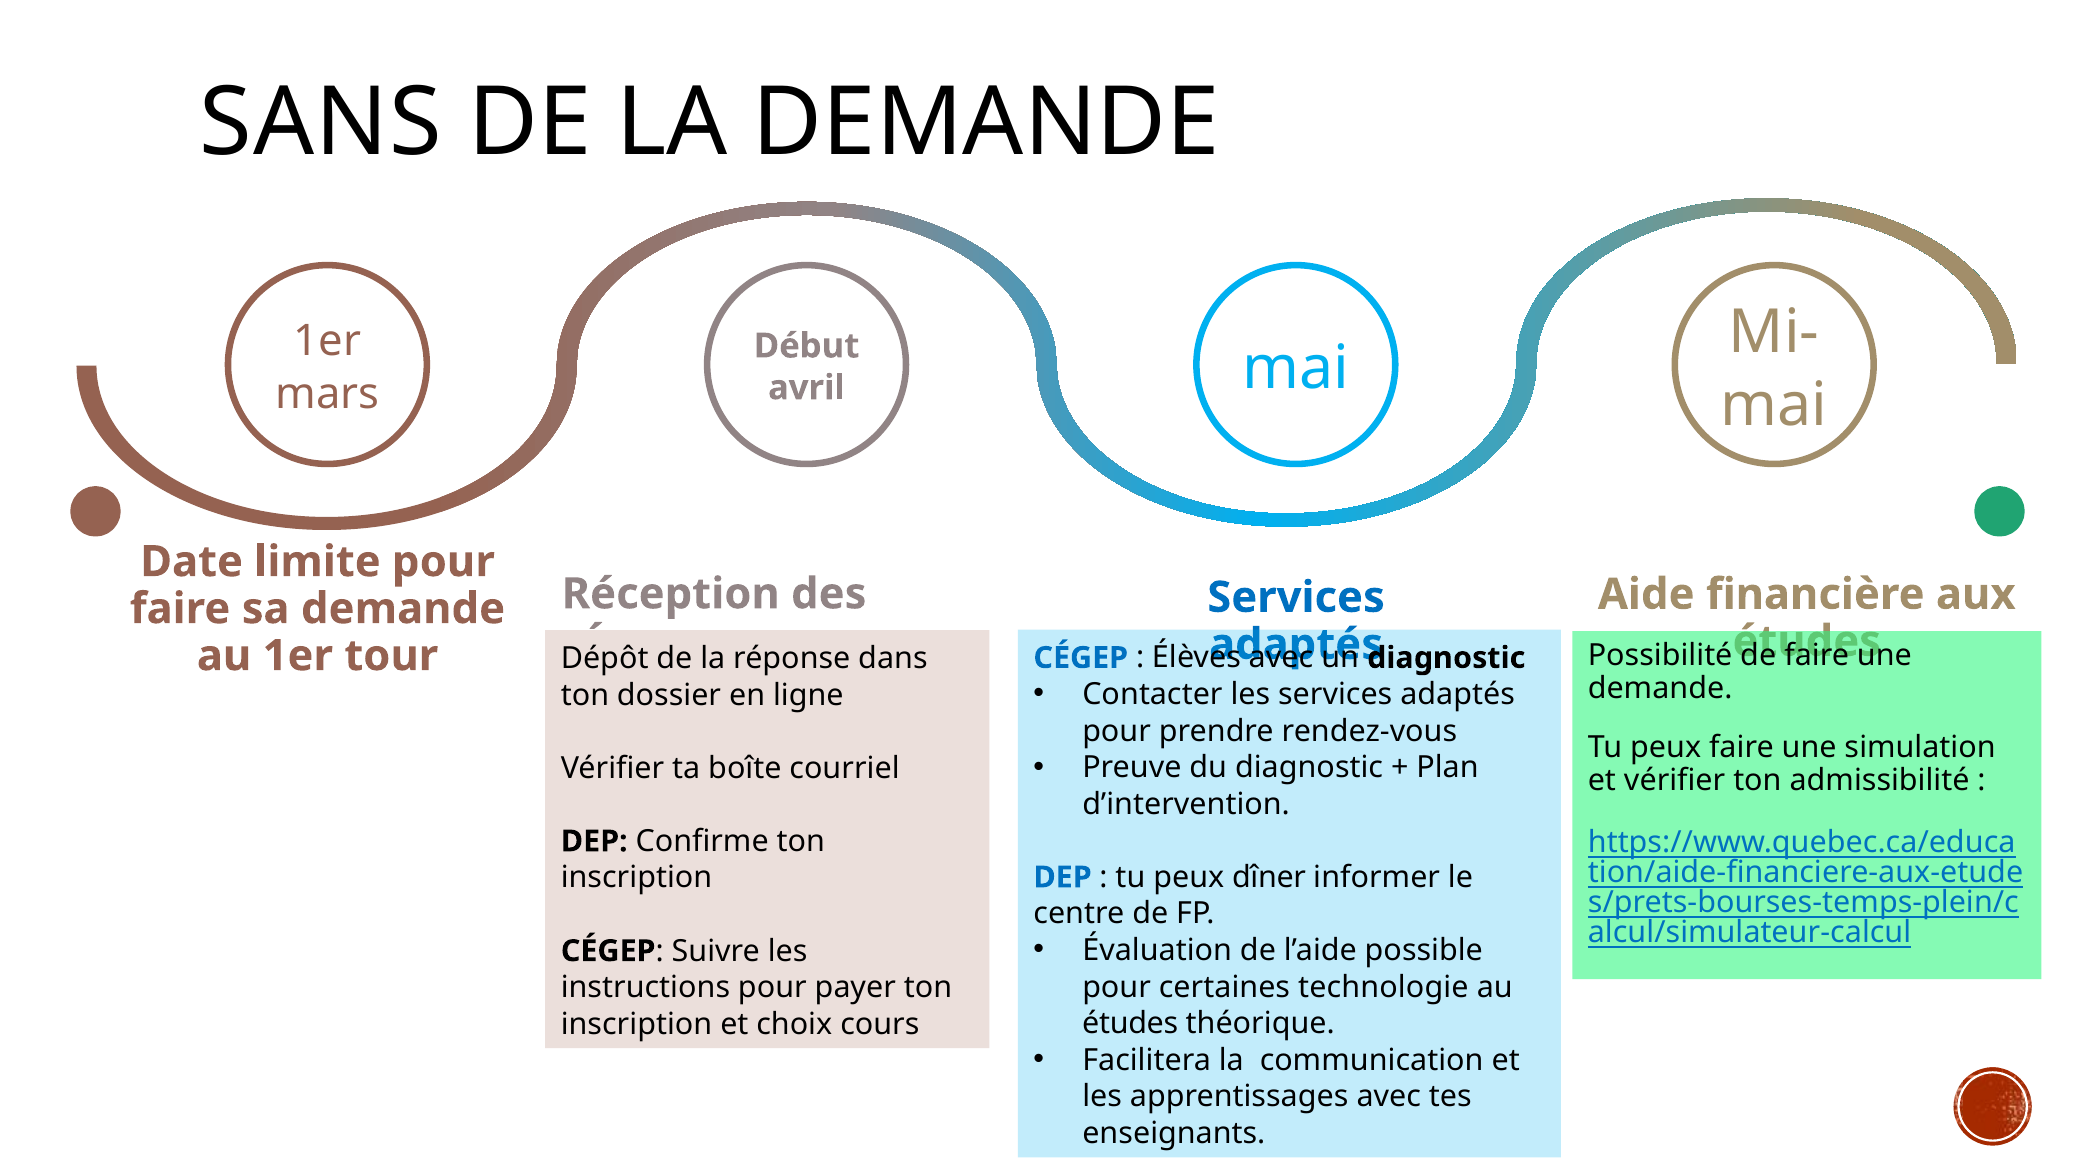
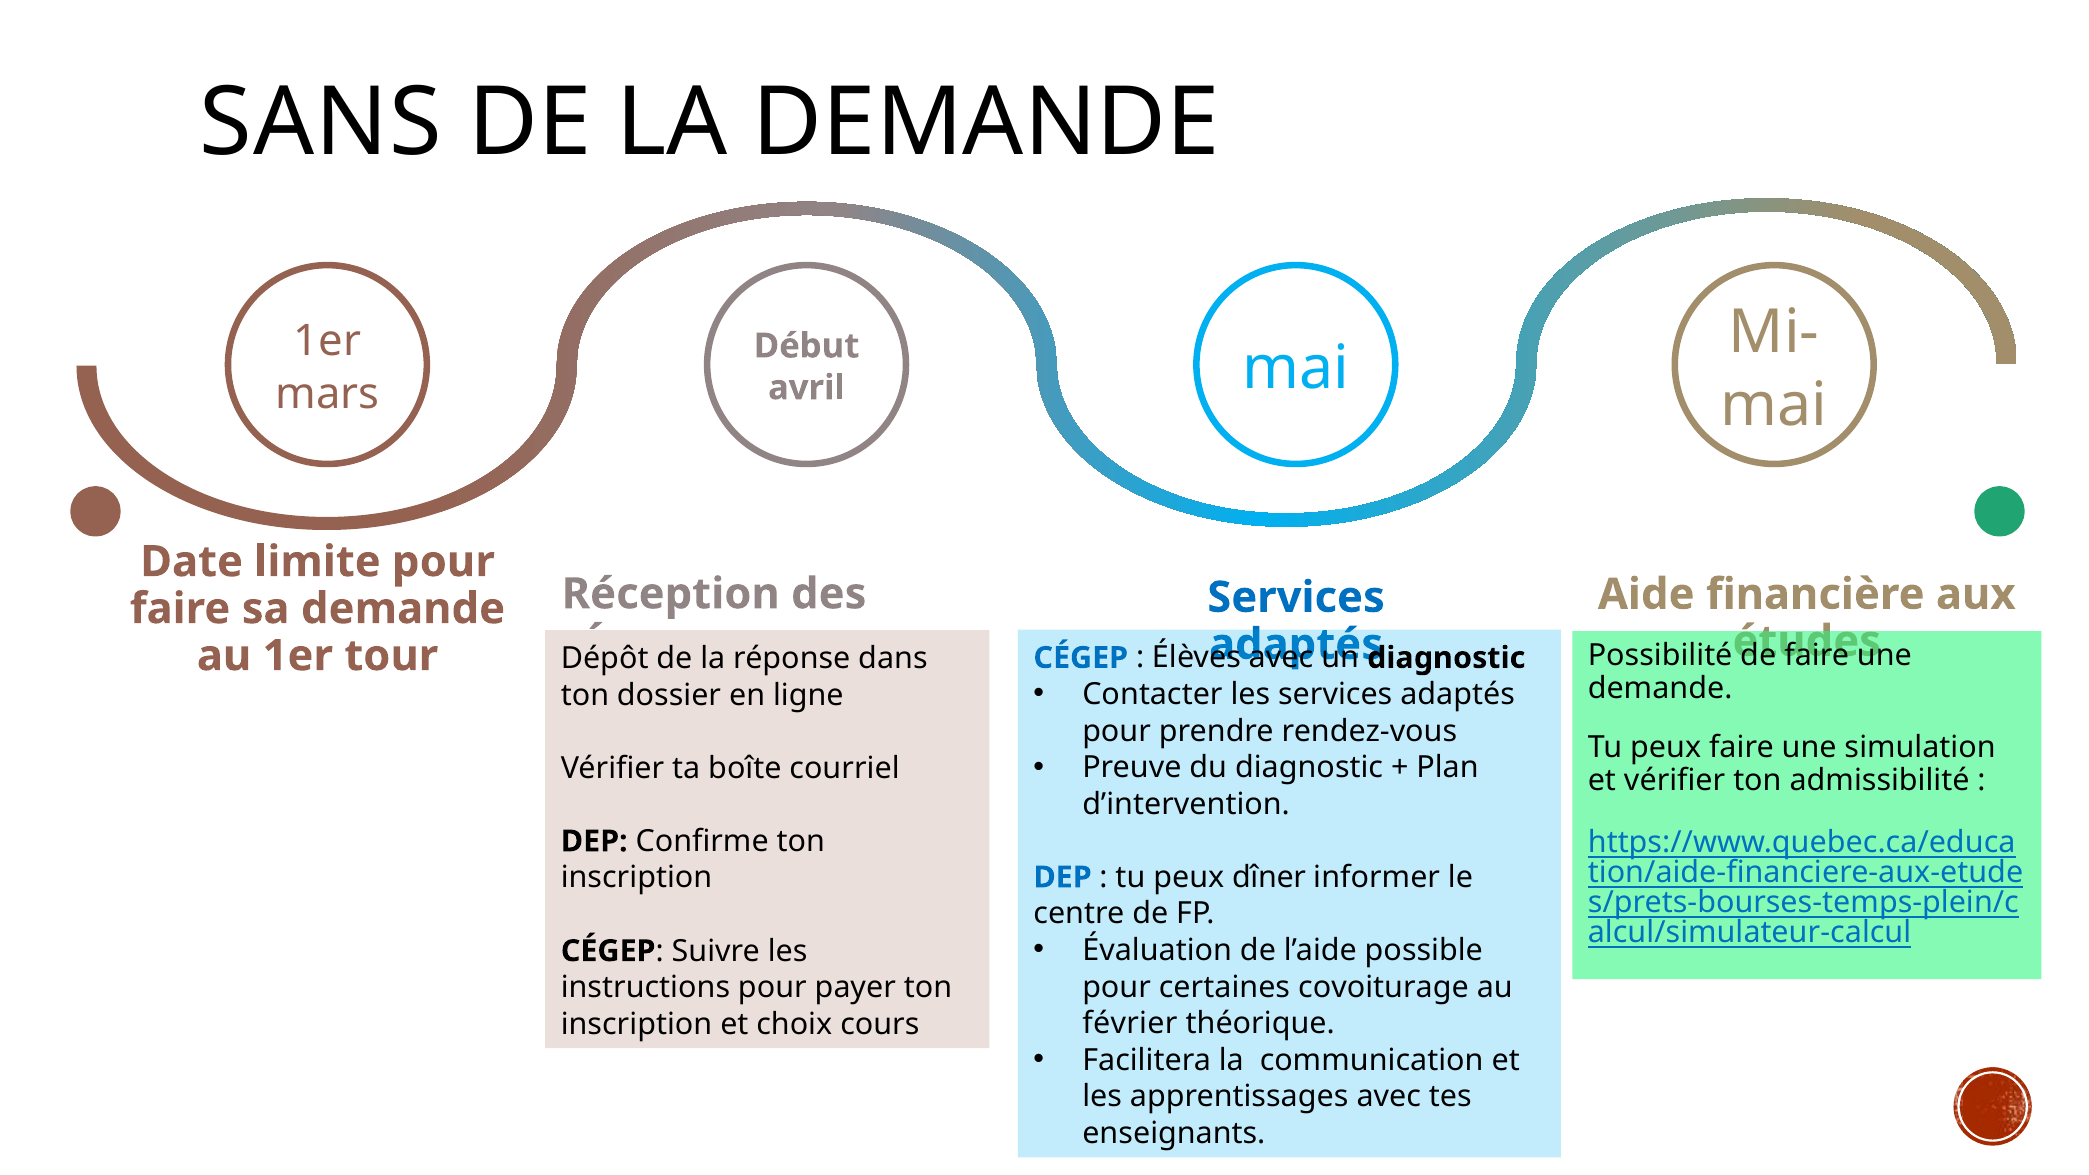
technologie: technologie -> covoiturage
études at (1130, 1024): études -> février
